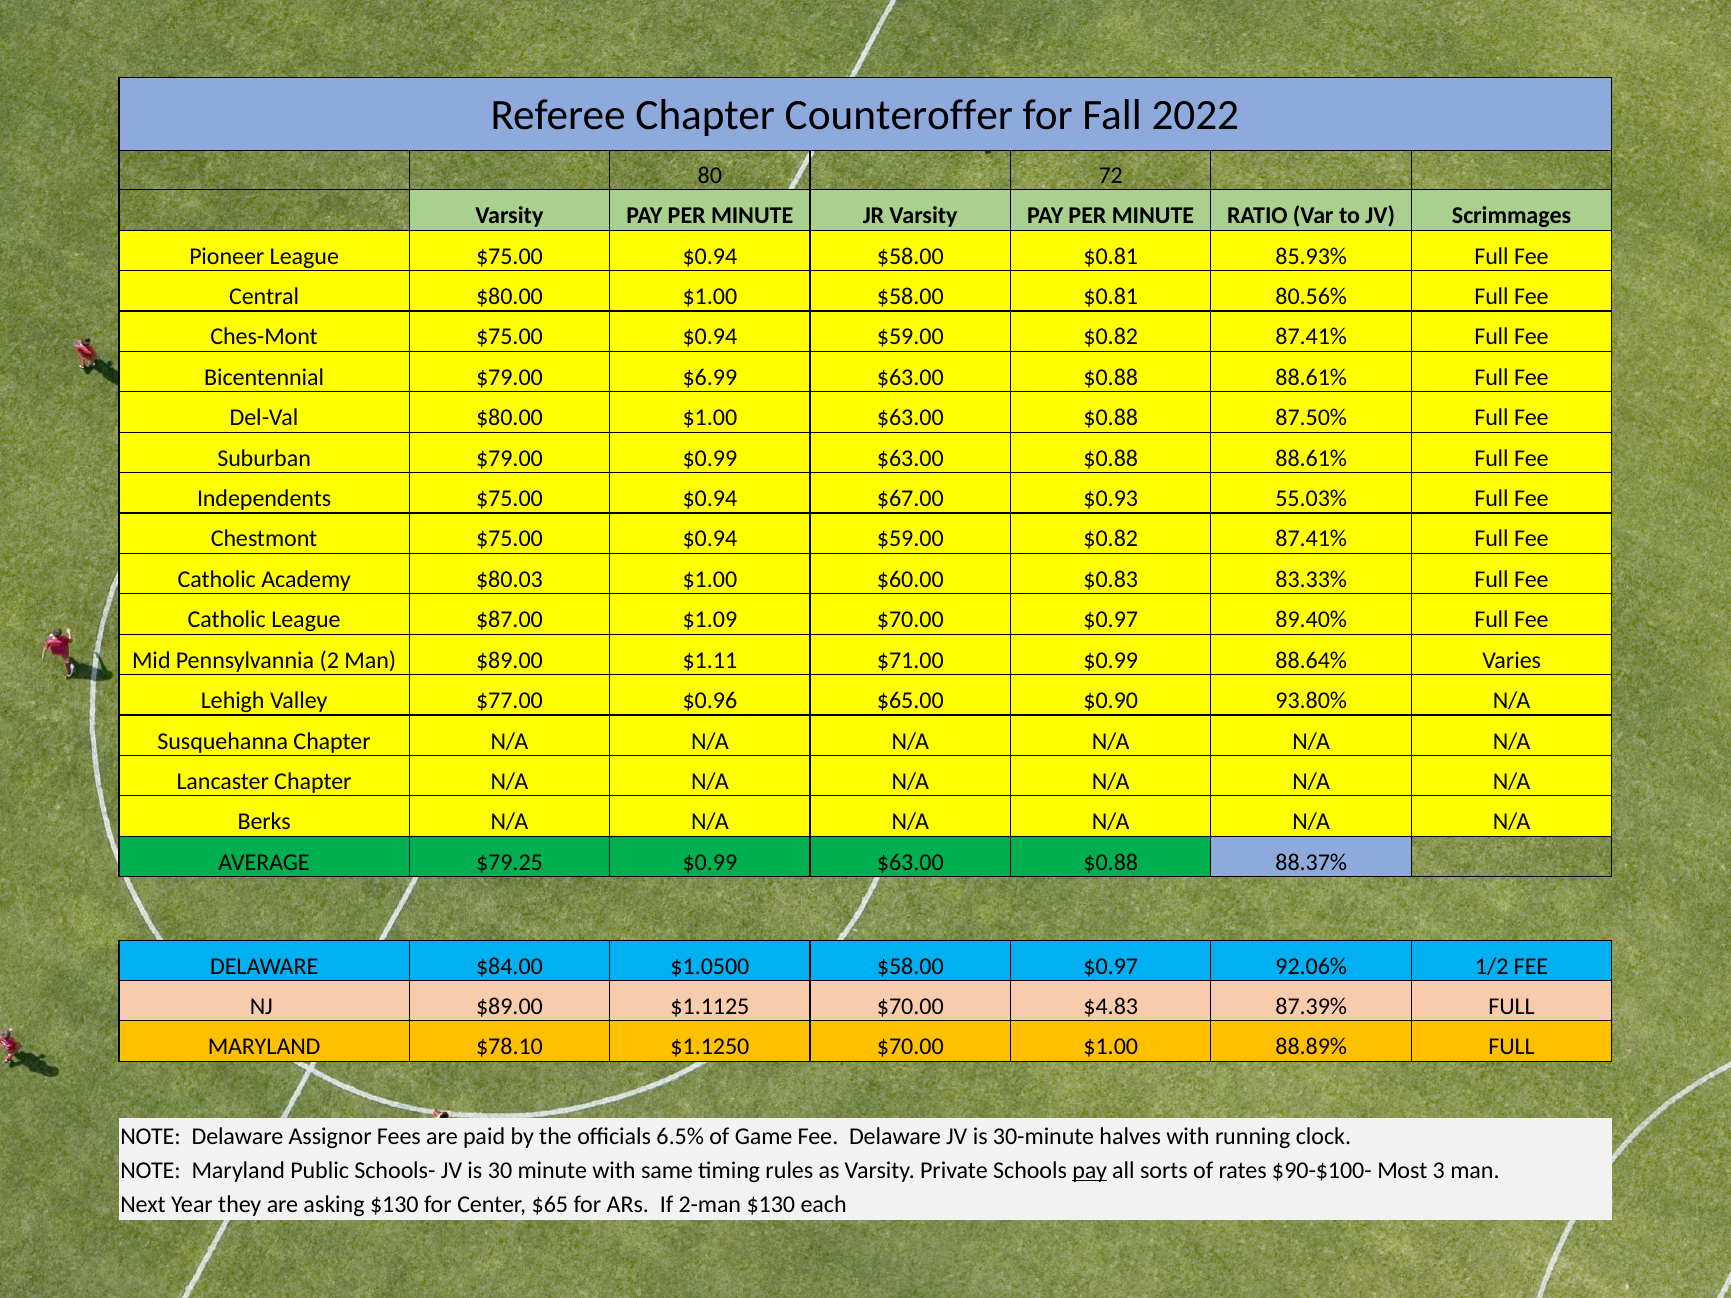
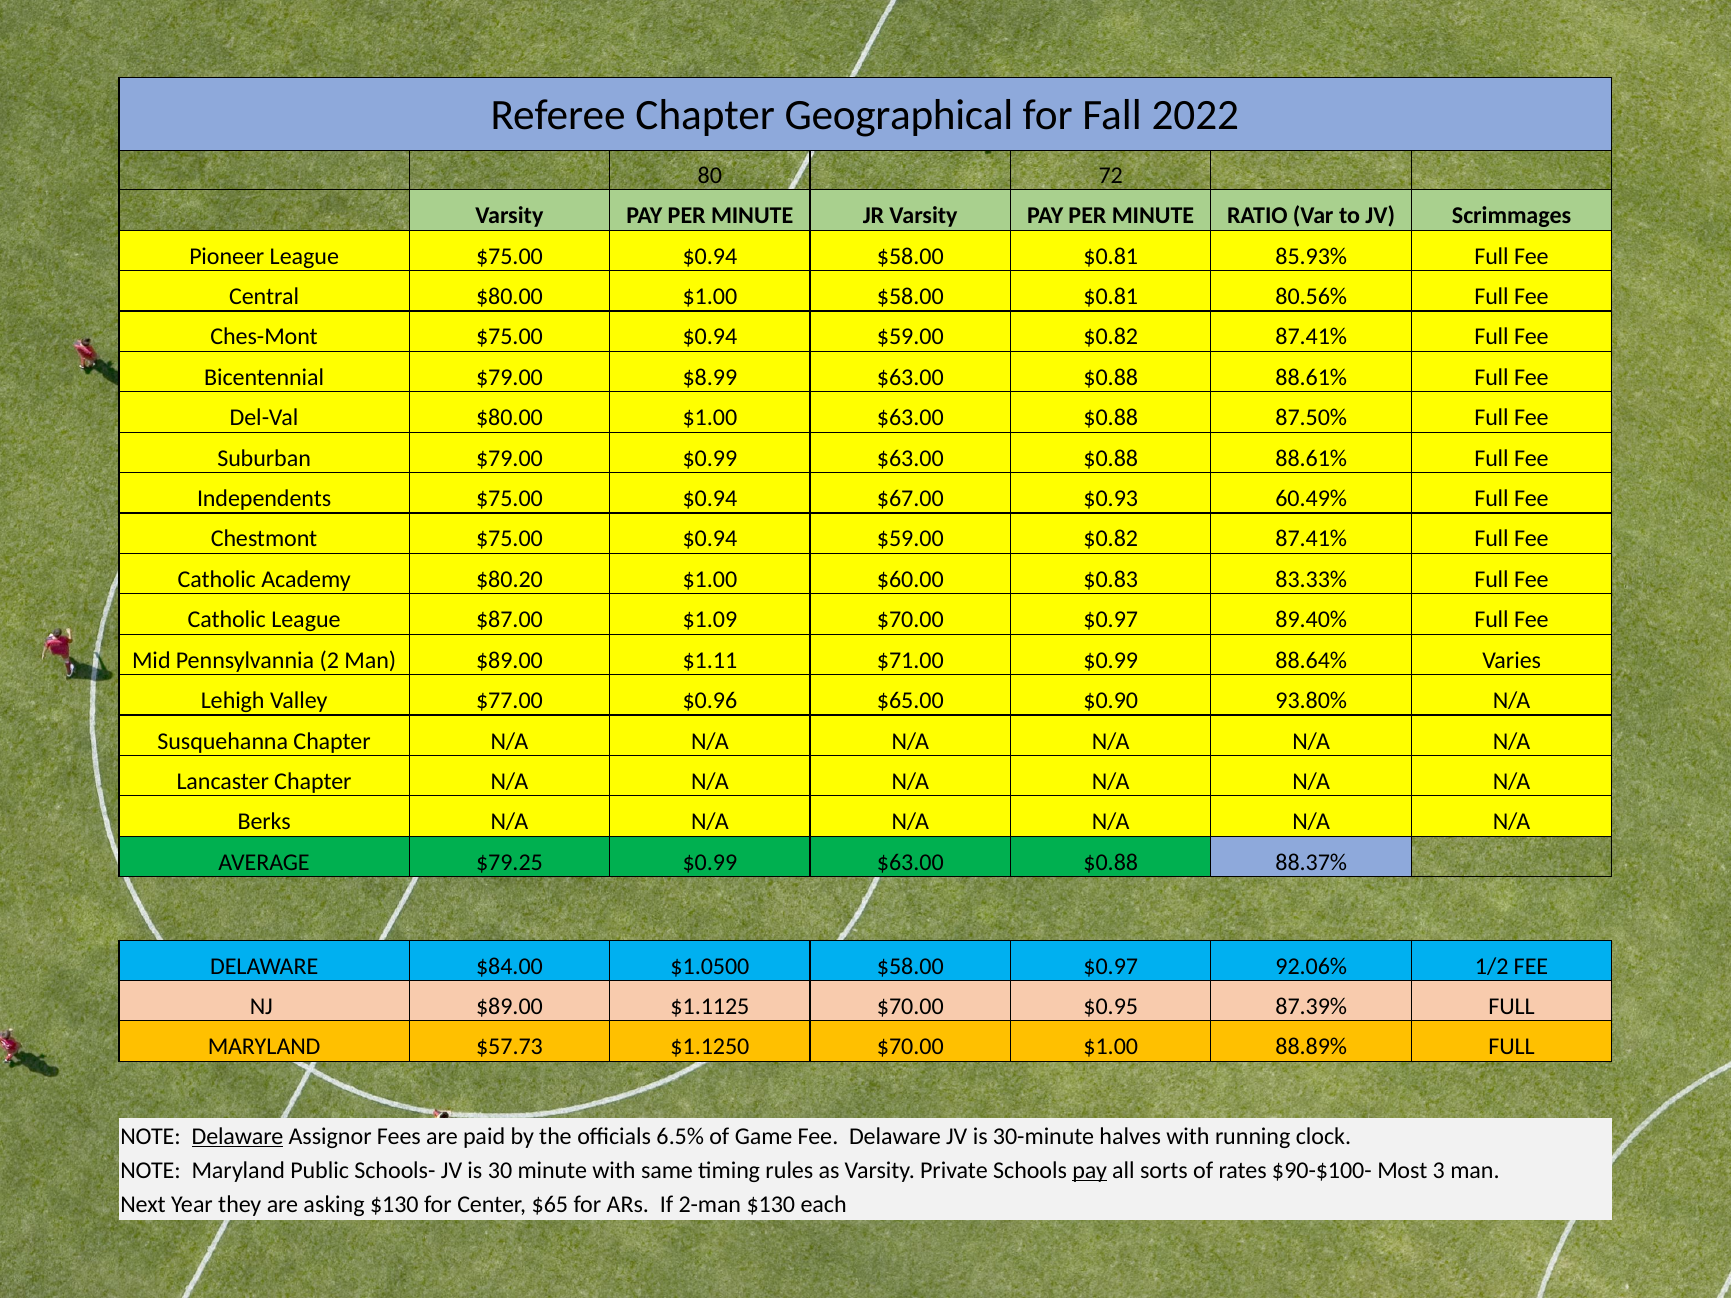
Counteroffer: Counteroffer -> Geographical
$6.99: $6.99 -> $8.99
55.03%: 55.03% -> 60.49%
$80.03: $80.03 -> $80.20
$4.83: $4.83 -> $0.95
$78.10: $78.10 -> $57.73
Delaware at (238, 1137) underline: none -> present
